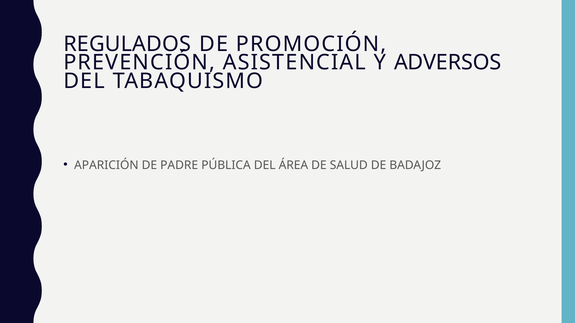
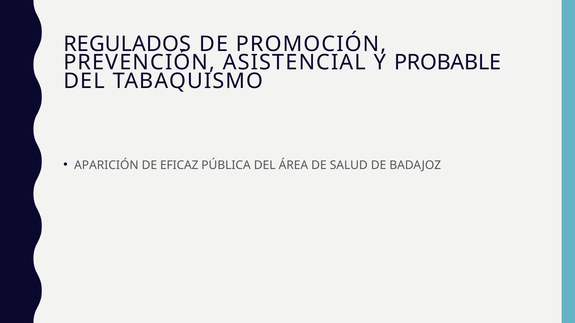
ADVERSOS: ADVERSOS -> PROBABLE
PADRE: PADRE -> EFICAZ
